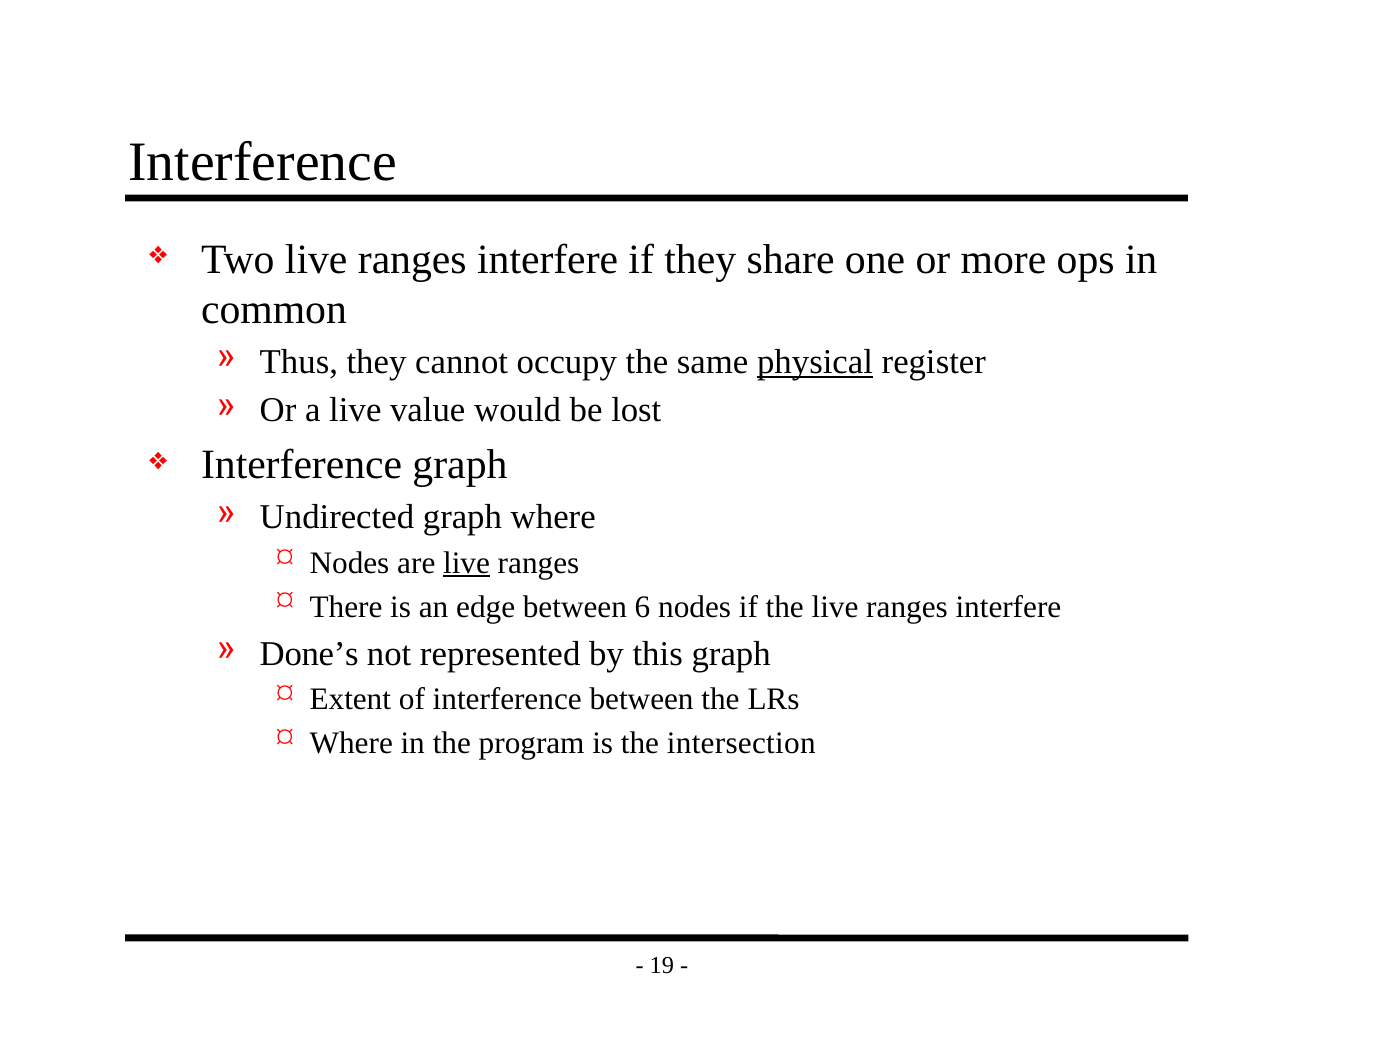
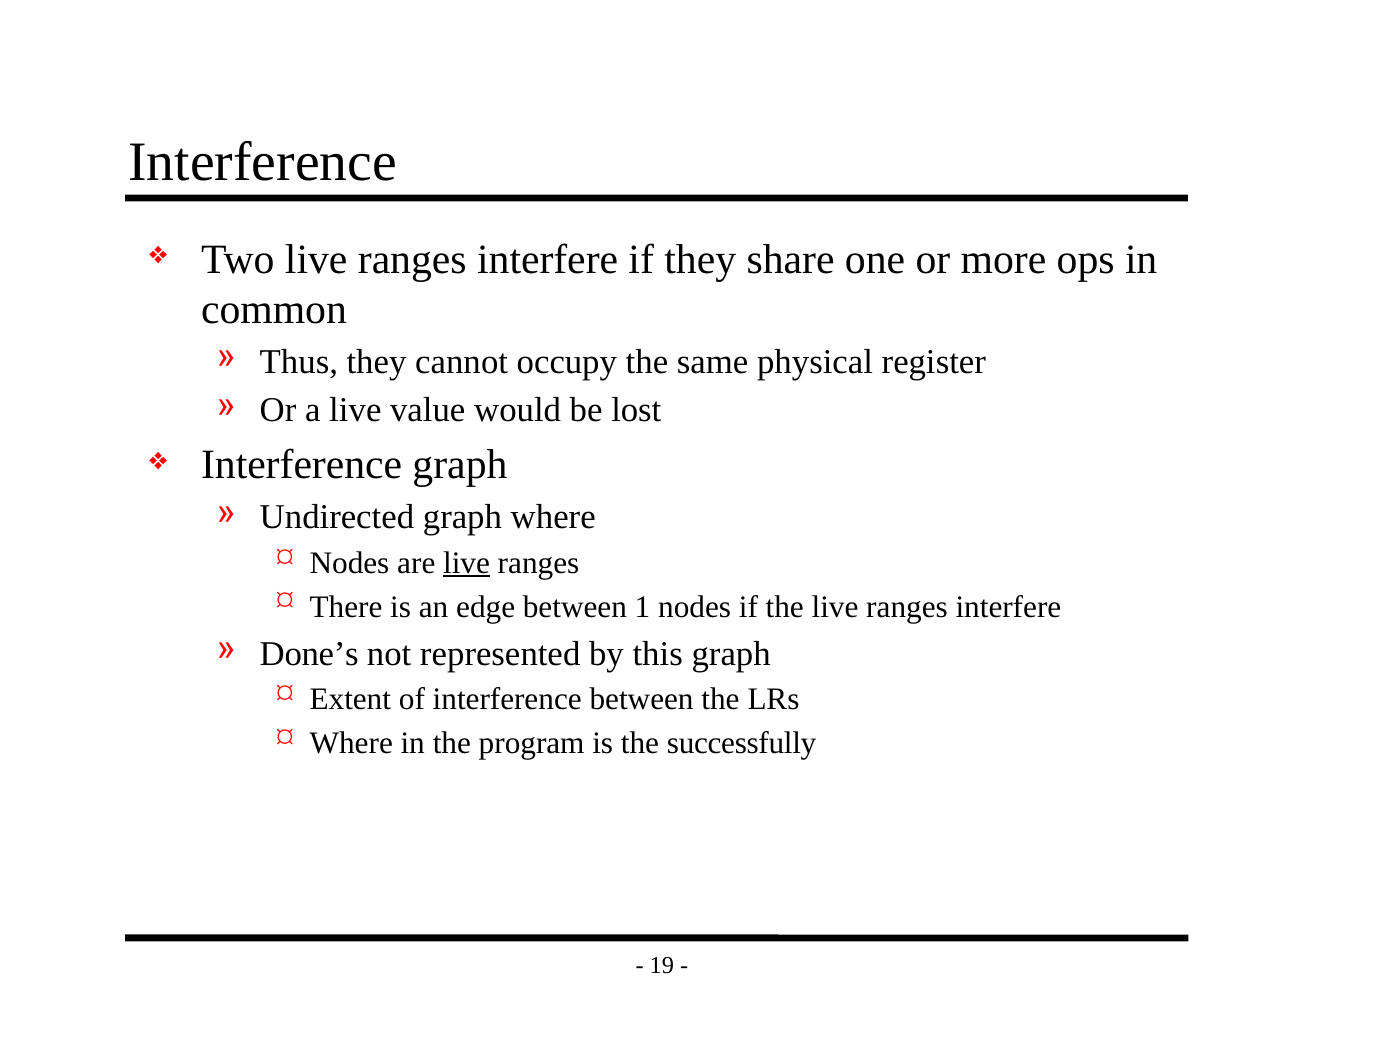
physical underline: present -> none
6: 6 -> 1
intersection: intersection -> successfully
